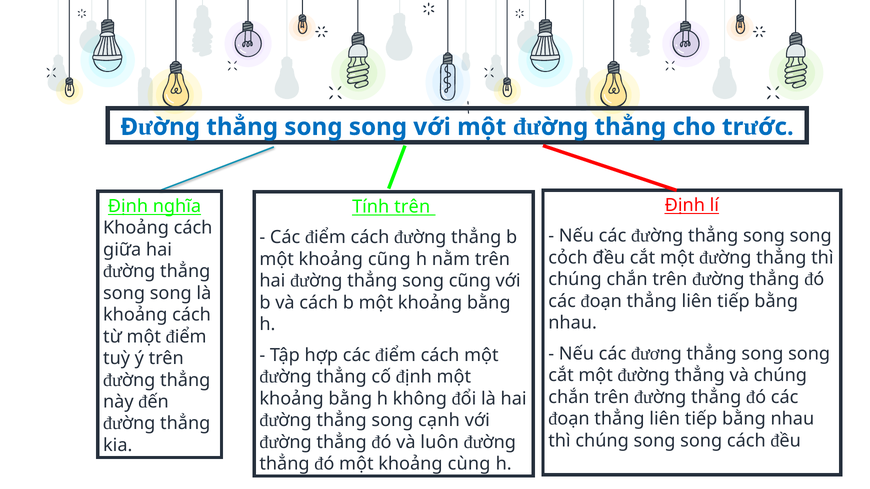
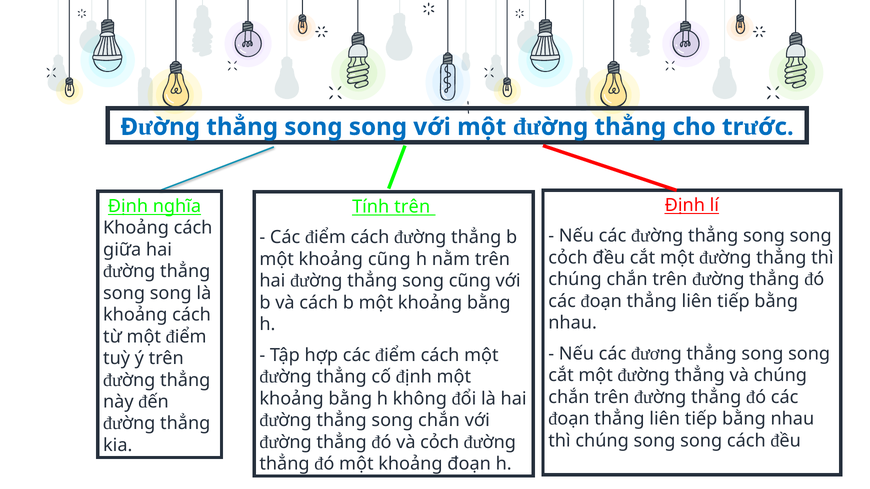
song cạnh: cạnh -> chắn
và luôn: luôn -> cỏch
cùng: cùng -> đoạn
